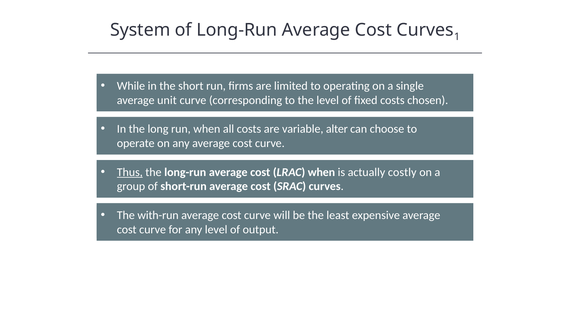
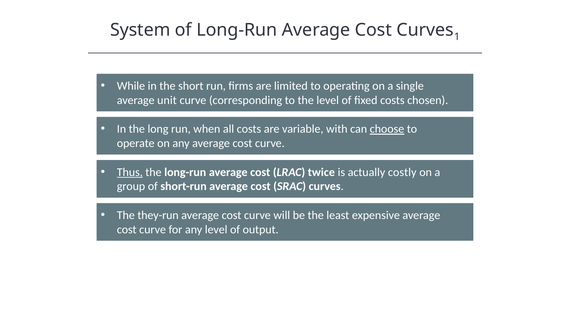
alter: alter -> with
choose underline: none -> present
LRAC when: when -> twice
with-run: with-run -> they-run
